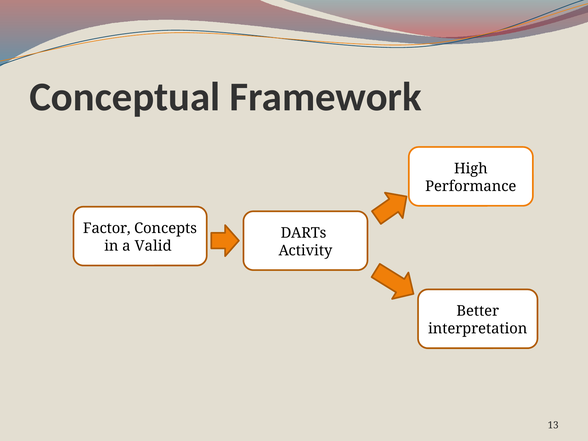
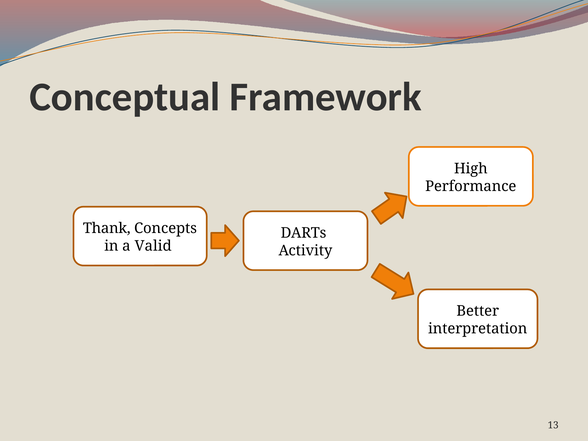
Factor: Factor -> Thank
